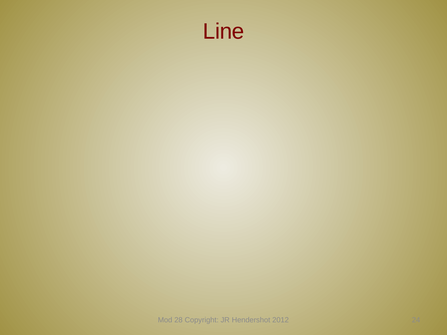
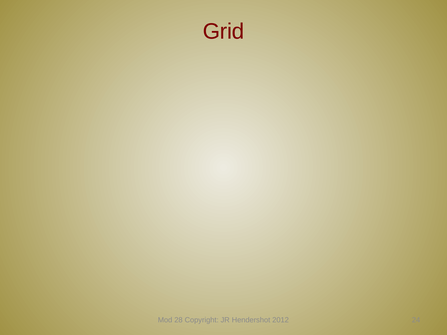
Line: Line -> Grid
